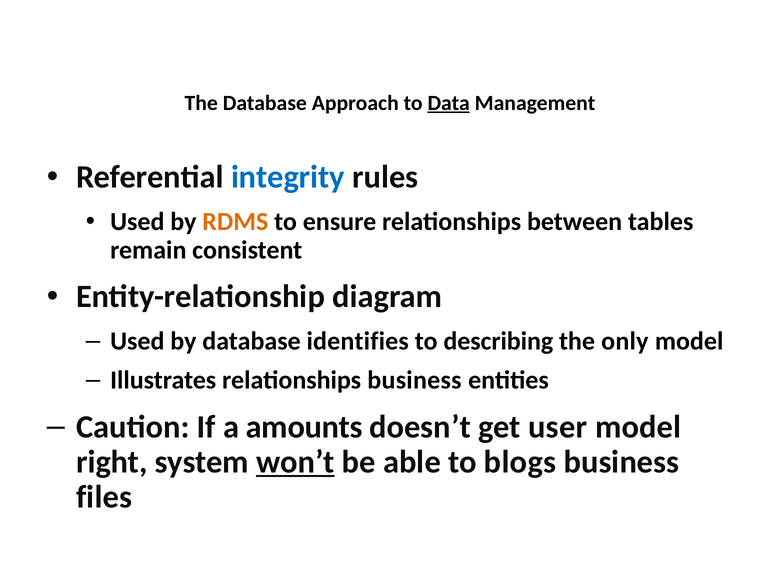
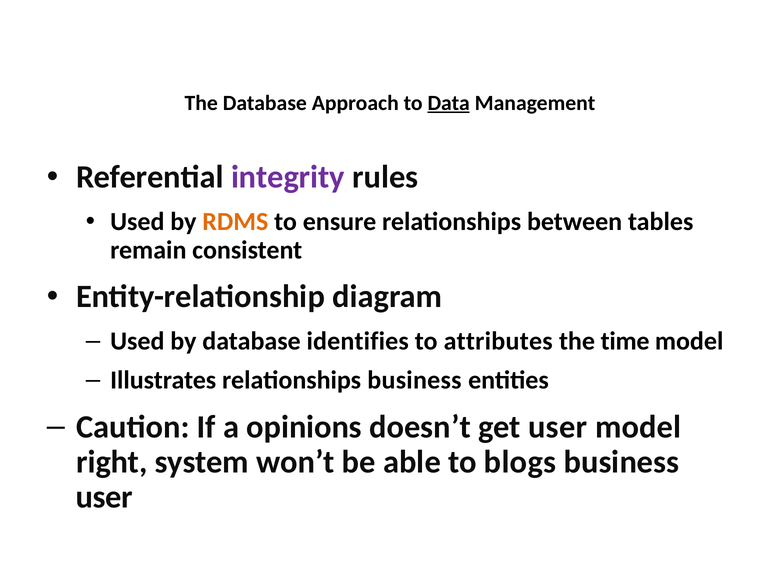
integrity colour: blue -> purple
describing: describing -> attributes
only: only -> time
amounts: amounts -> opinions
won’t underline: present -> none
files at (104, 497): files -> user
